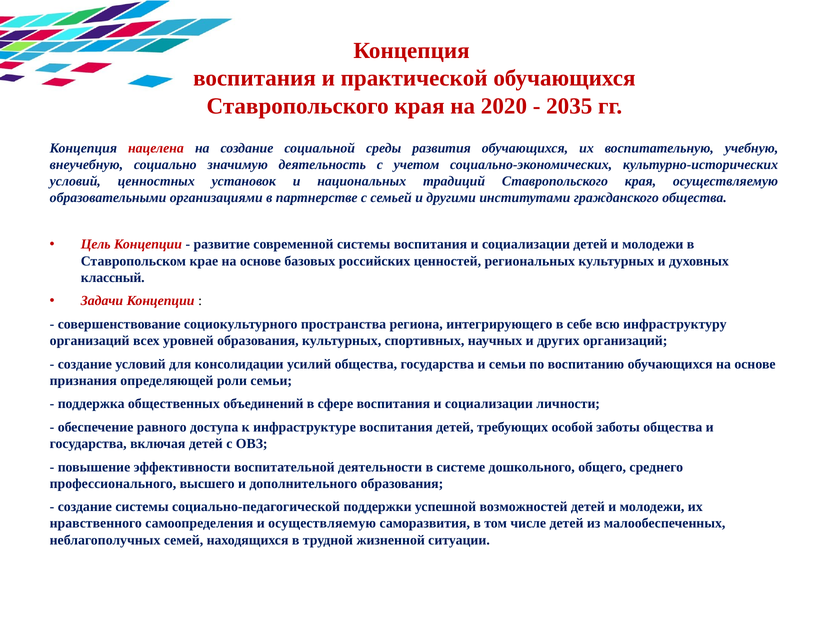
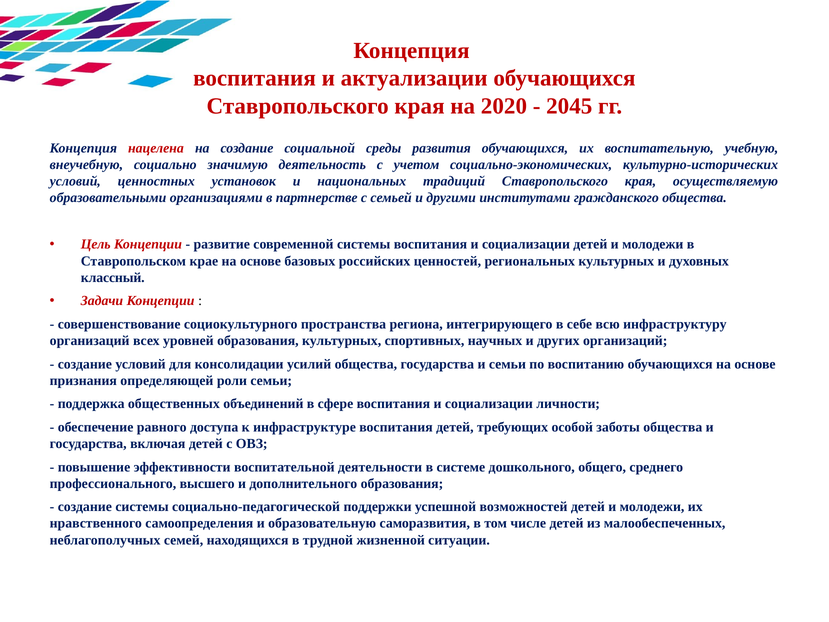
практической: практической -> актуализации
2035: 2035 -> 2045
и осуществляемую: осуществляемую -> образовательную
